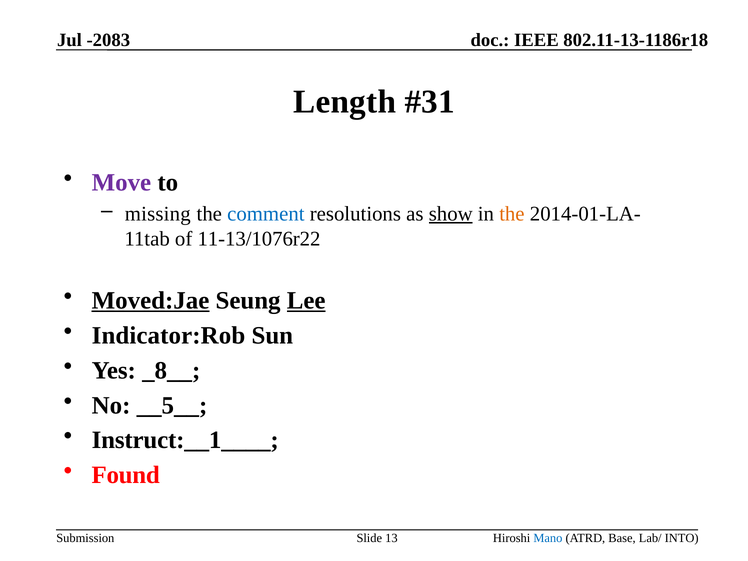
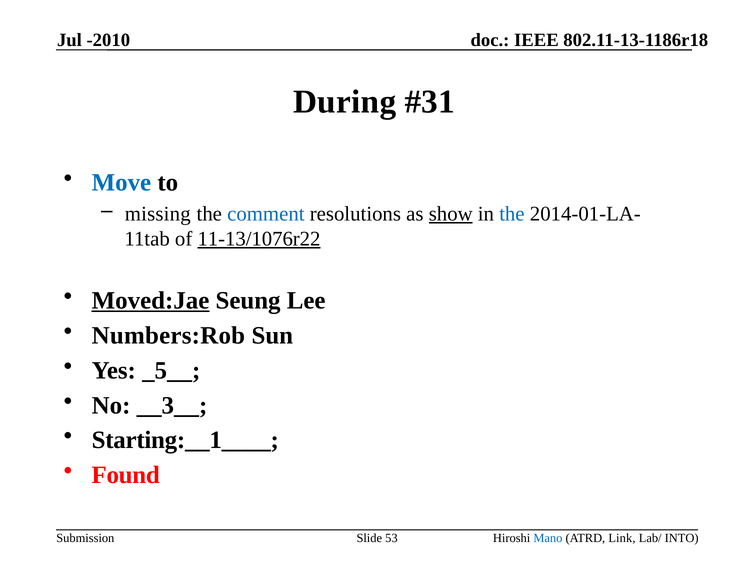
-2083: -2083 -> -2010
Length: Length -> During
Move colour: purple -> blue
the at (512, 214) colour: orange -> blue
11-13/1076r22 underline: none -> present
Lee underline: present -> none
Indicator:Rob: Indicator:Rob -> Numbers:Rob
_8__: _8__ -> _5__
__5__: __5__ -> __3__
Instruct:__1____: Instruct:__1____ -> Starting:__1____
13: 13 -> 53
Base: Base -> Link
